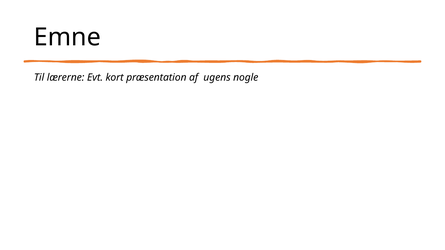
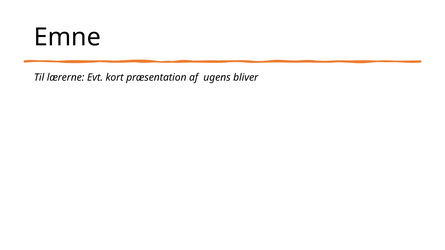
nogle: nogle -> bliver
